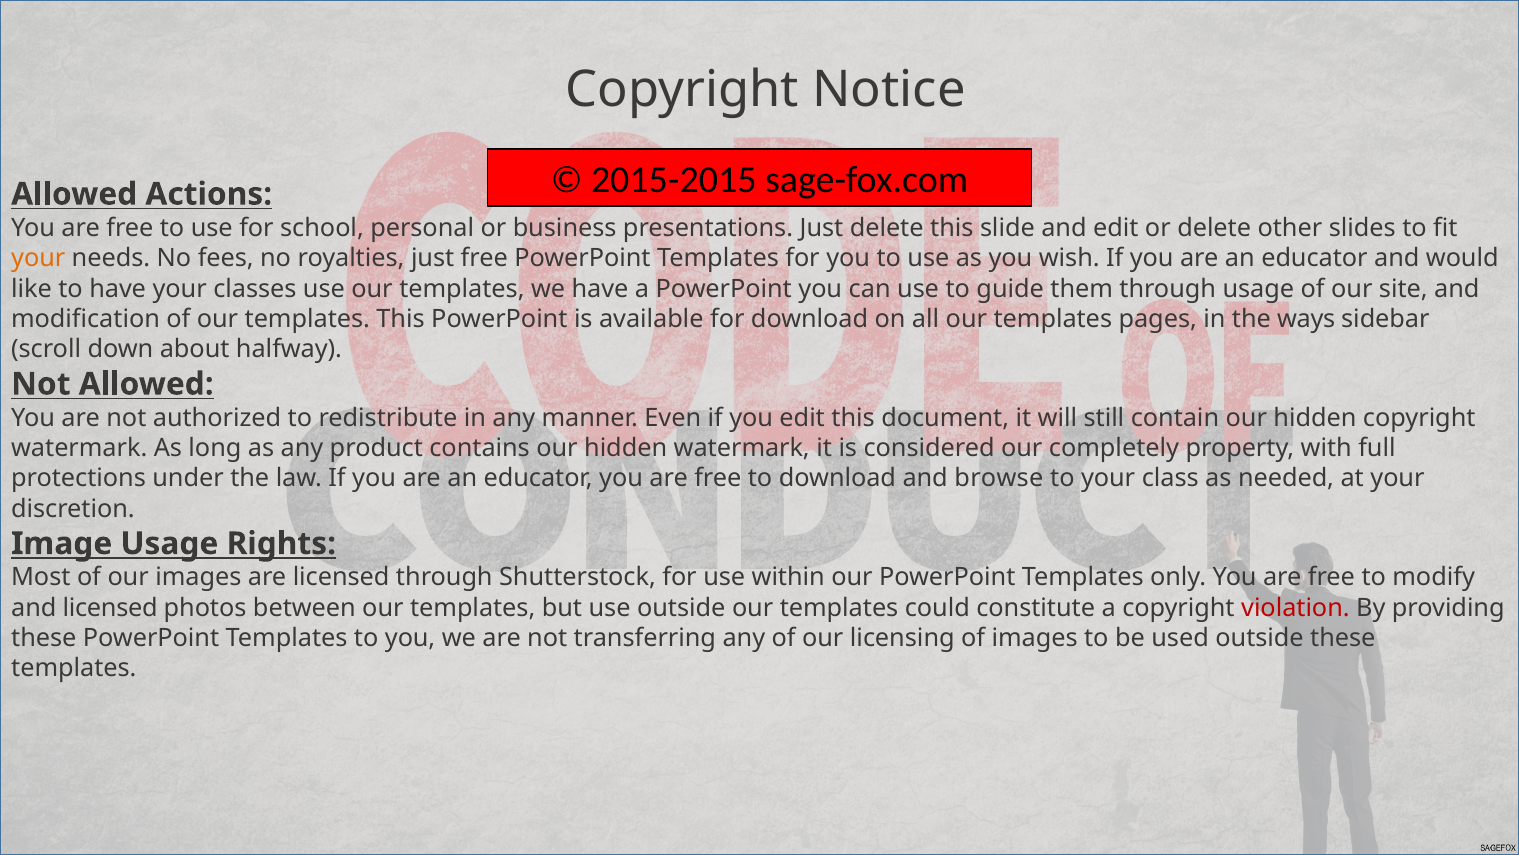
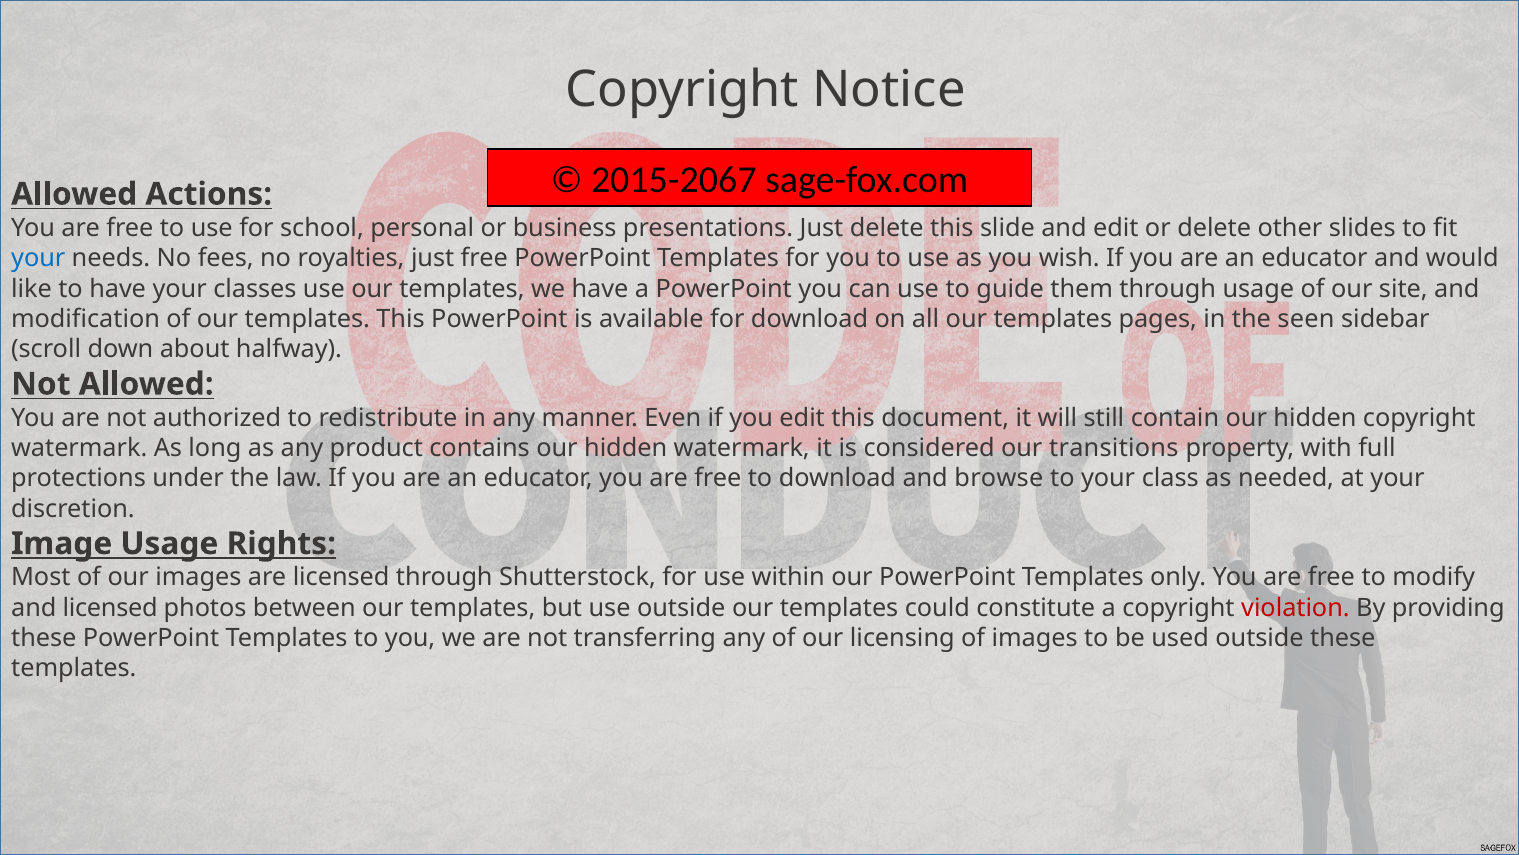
2015-2015: 2015-2015 -> 2015-2067
your at (38, 258) colour: orange -> blue
ways: ways -> seen
completely: completely -> transitions
